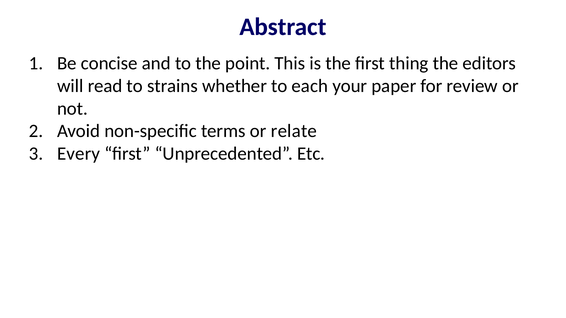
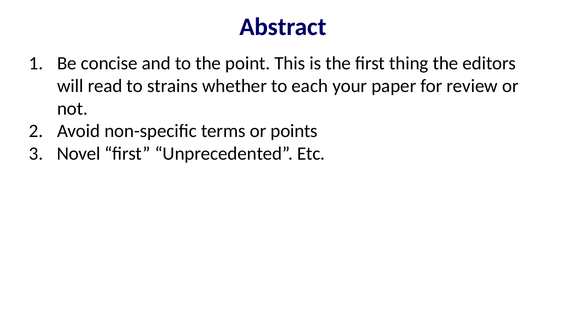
relate: relate -> points
Every: Every -> Novel
